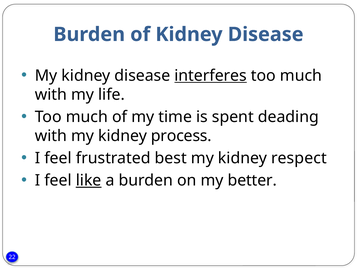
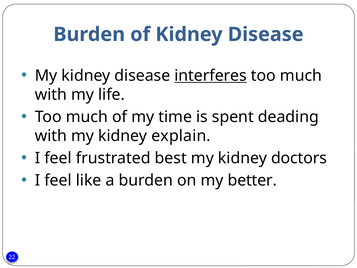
process: process -> explain
respect: respect -> doctors
like underline: present -> none
